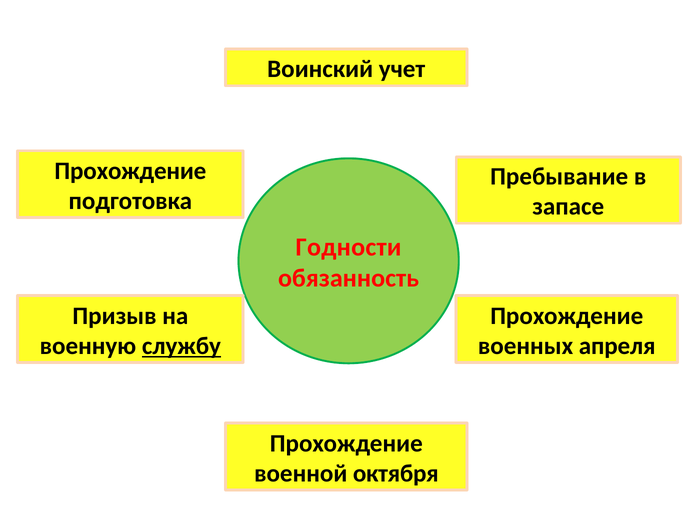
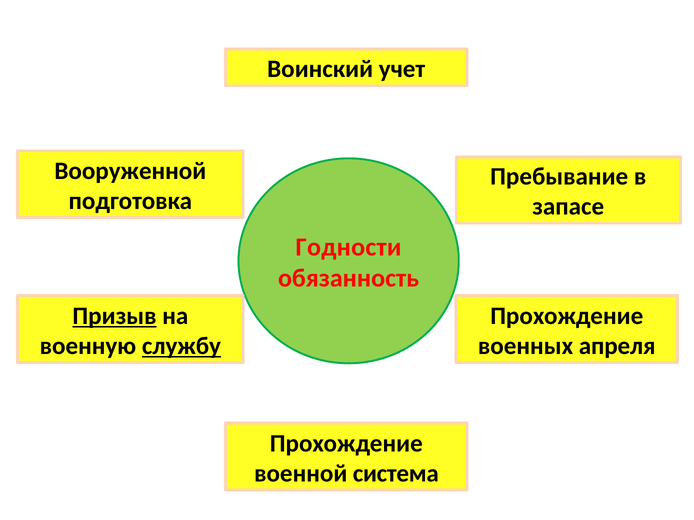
Прохождение at (130, 171): Прохождение -> Вооруженной
Призыв underline: none -> present
октября: октября -> система
